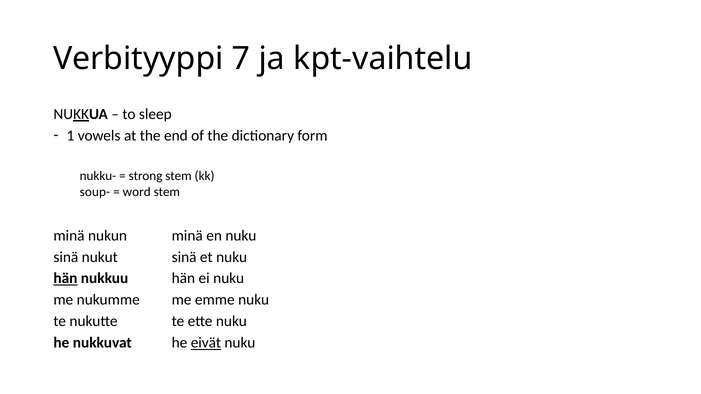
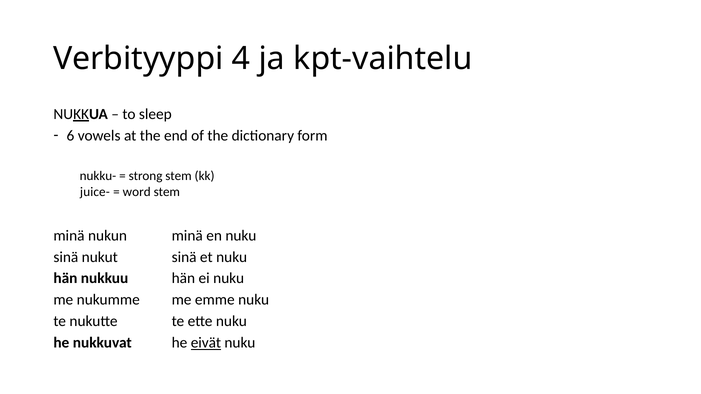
7: 7 -> 4
1: 1 -> 6
soup-: soup- -> juice-
hän at (65, 279) underline: present -> none
